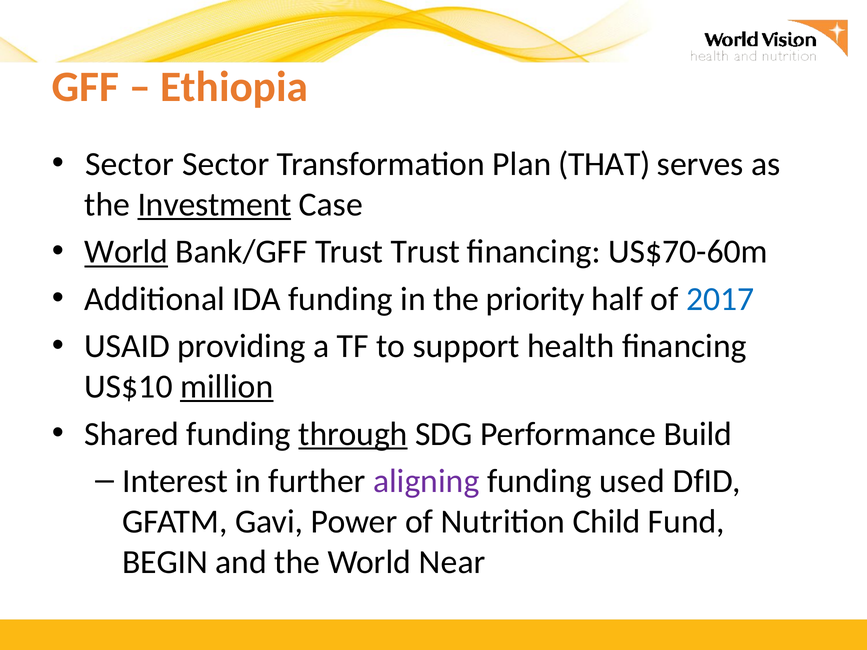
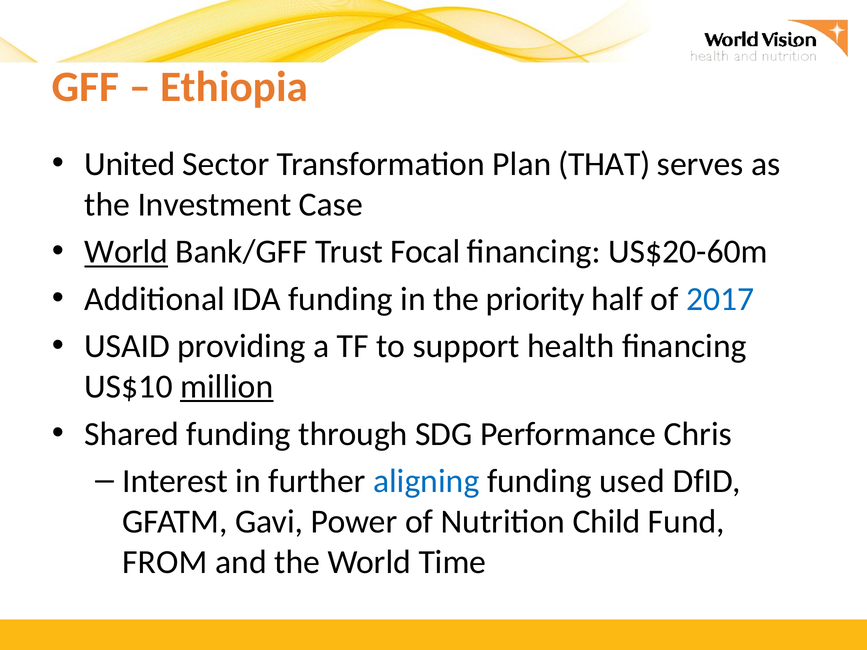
Sector at (129, 164): Sector -> United
Investment underline: present -> none
Trust Trust: Trust -> Focal
US$70-60m: US$70-60m -> US$20-60m
through underline: present -> none
Build: Build -> Chris
aligning colour: purple -> blue
BEGIN: BEGIN -> FROM
Near: Near -> Time
